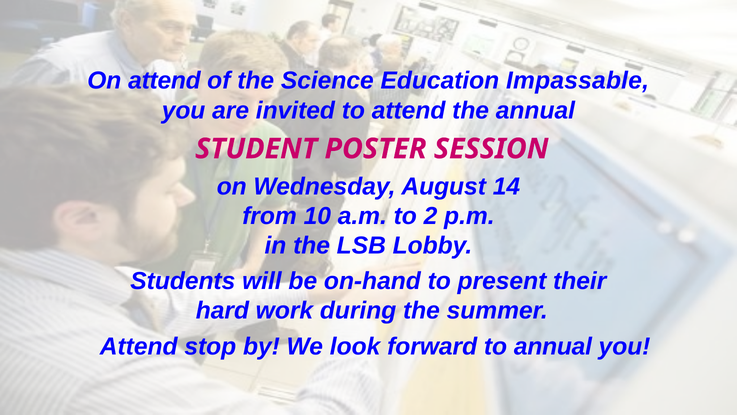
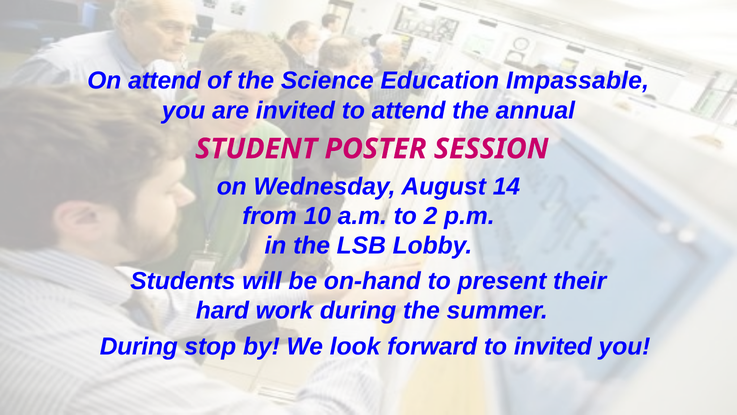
Attend at (139, 346): Attend -> During
to annual: annual -> invited
